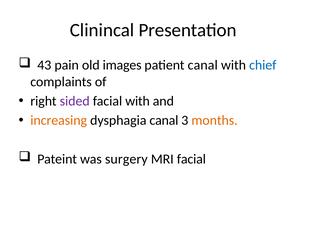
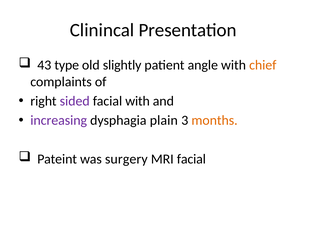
pain: pain -> type
images: images -> slightly
patient canal: canal -> angle
chief colour: blue -> orange
increasing colour: orange -> purple
dysphagia canal: canal -> plain
